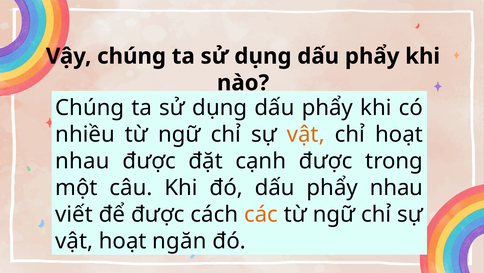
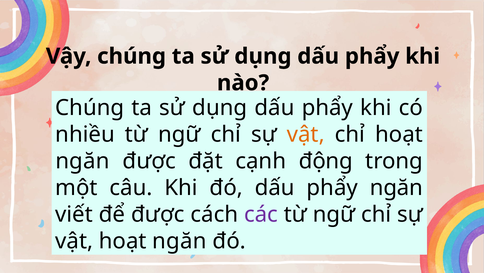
nhau at (82, 161): nhau -> ngăn
cạnh được: được -> động
phẩy nhau: nhau -> ngăn
các colour: orange -> purple
